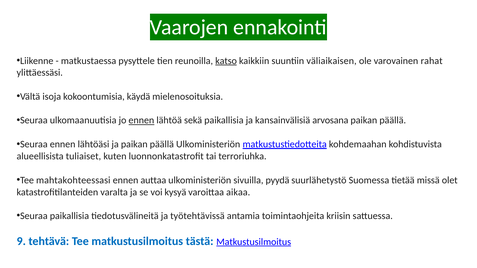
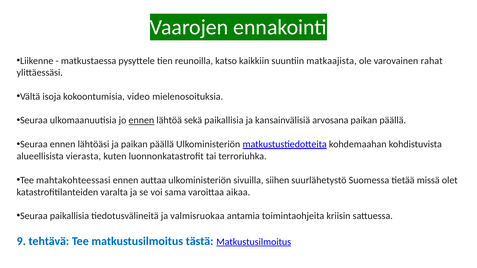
katso underline: present -> none
väliaikaisen: väliaikaisen -> matkaajista
käydä: käydä -> video
tuliaiset: tuliaiset -> vierasta
pyydä: pyydä -> siihen
kysyä: kysyä -> sama
työtehtävissä: työtehtävissä -> valmisruokaa
